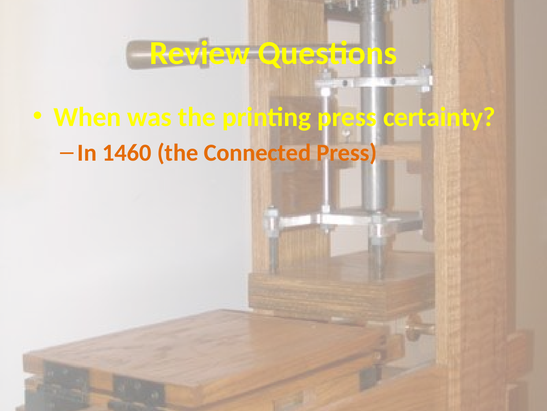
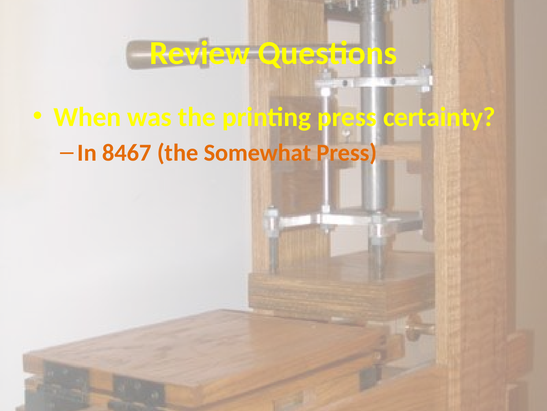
1460: 1460 -> 8467
Connected: Connected -> Somewhat
